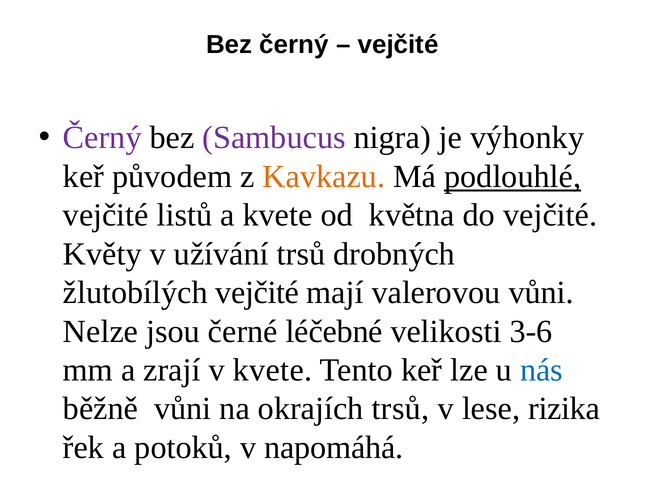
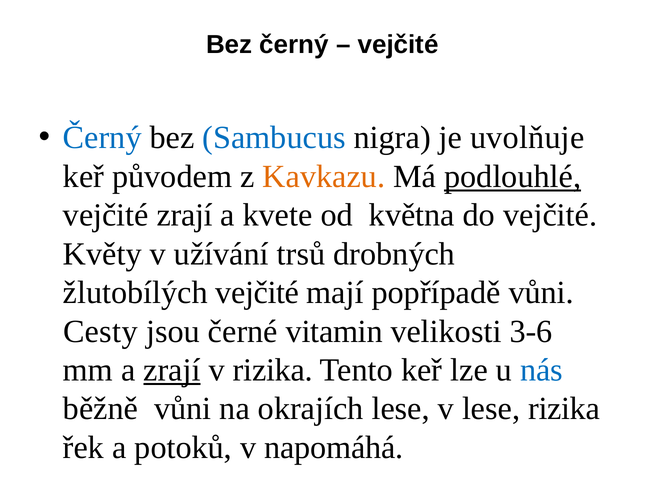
Černý at (102, 138) colour: purple -> blue
Sambucus colour: purple -> blue
výhonky: výhonky -> uvolňuje
vejčité listů: listů -> zrají
valerovou: valerovou -> popřípadě
Nelze: Nelze -> Cesty
léčebné: léčebné -> vitamin
zrají at (172, 370) underline: none -> present
v kvete: kvete -> rizika
okrajích trsů: trsů -> lese
